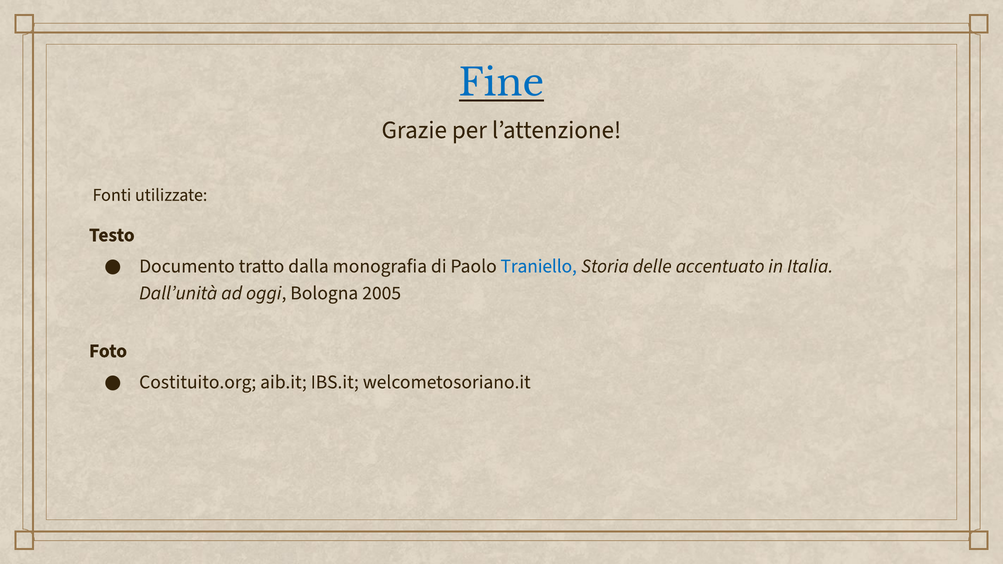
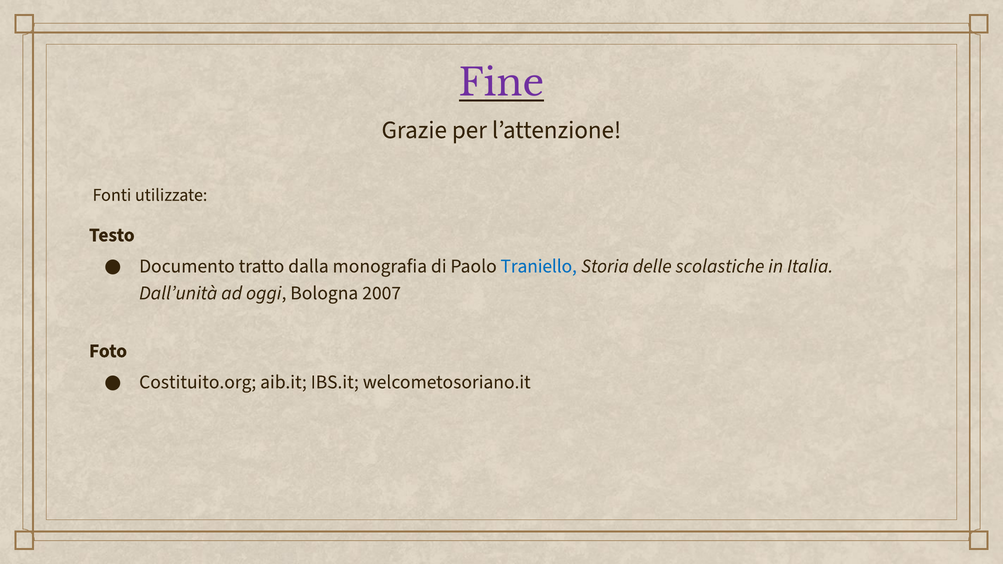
Fine colour: blue -> purple
accentuato: accentuato -> scolastiche
2005: 2005 -> 2007
